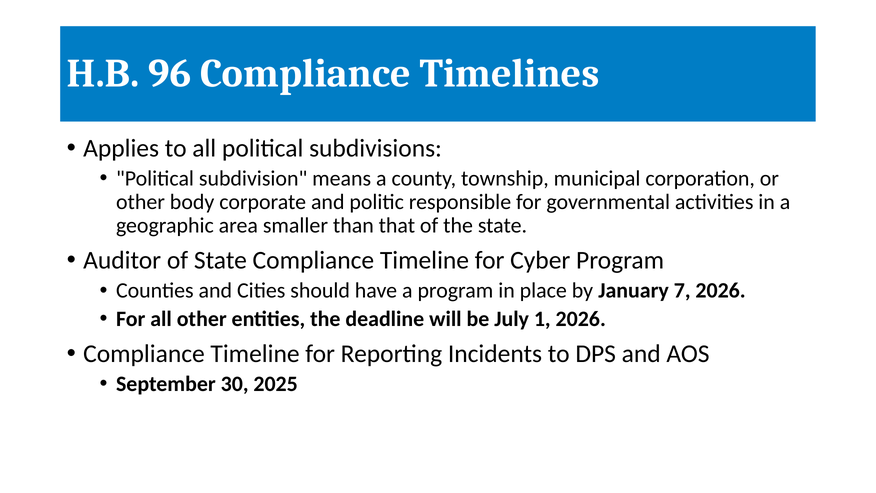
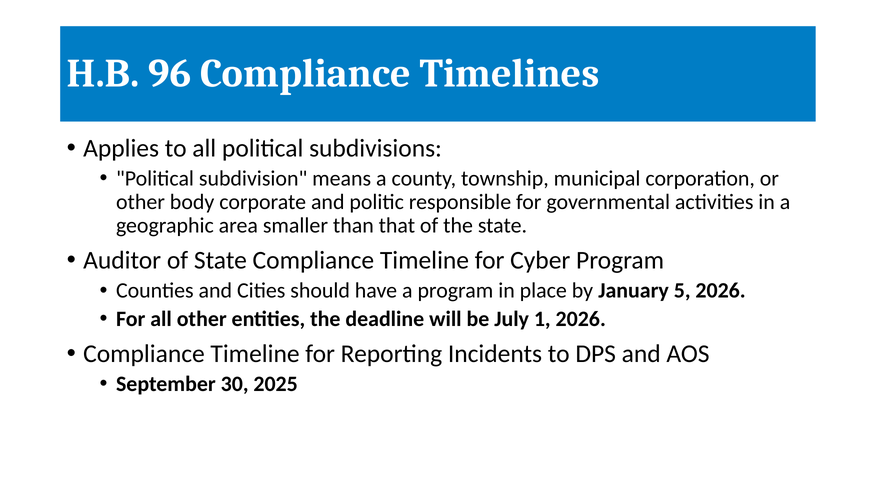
7: 7 -> 5
